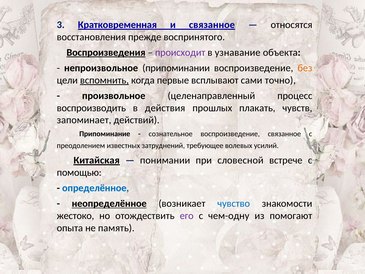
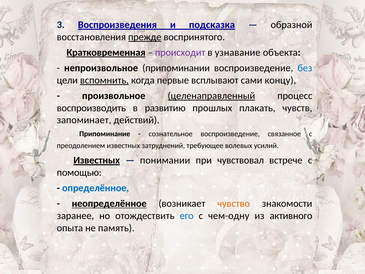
Кратковременная: Кратковременная -> Воспроизведения
и связанное: связанное -> подсказка
относятся: относятся -> образной
прежде underline: none -> present
Воспроизведения: Воспроизведения -> Кратковременная
без colour: orange -> blue
точно: точно -> концу
целенаправленный underline: none -> present
действия: действия -> развитию
Китайская at (97, 160): Китайская -> Известных
словесной: словесной -> чувствовал
чувство colour: blue -> orange
жестоко: жестоко -> заранее
его colour: purple -> blue
помогают: помогают -> активного
